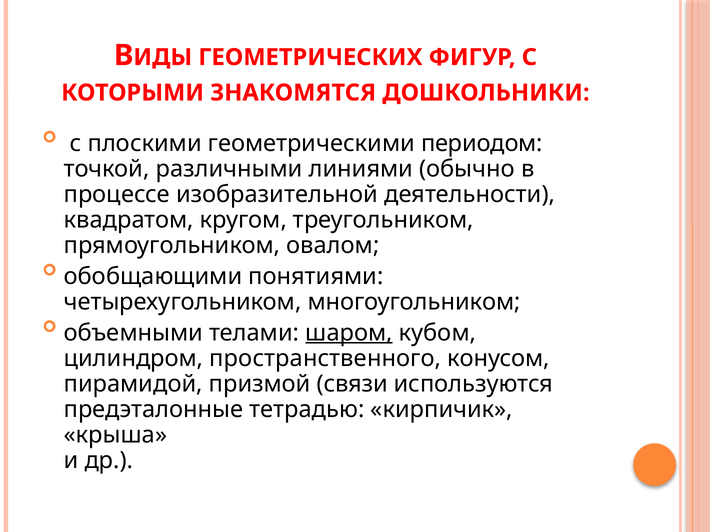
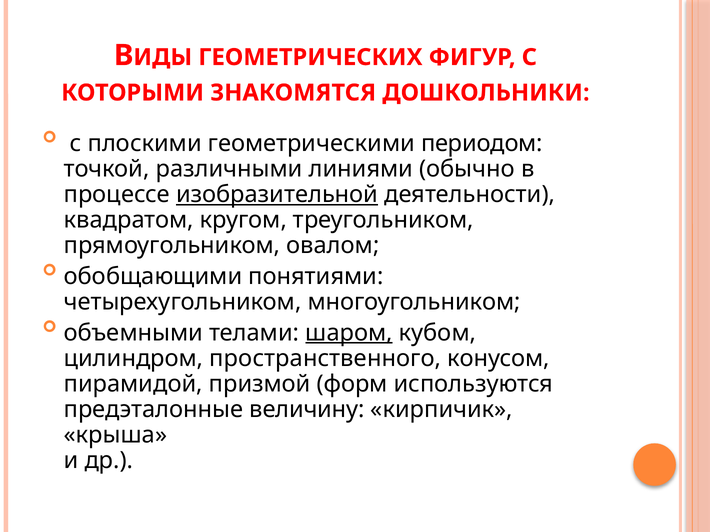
изобразительной underline: none -> present
связи: связи -> форм
тетрадью: тетрадью -> величину
